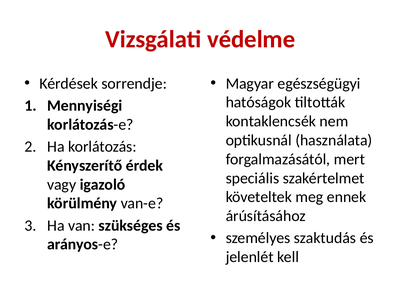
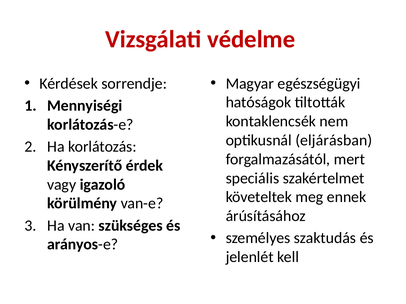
használata: használata -> eljárásban
